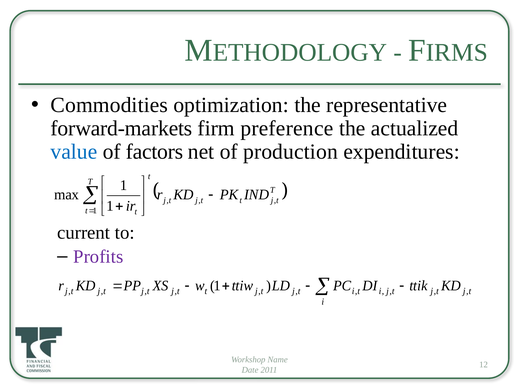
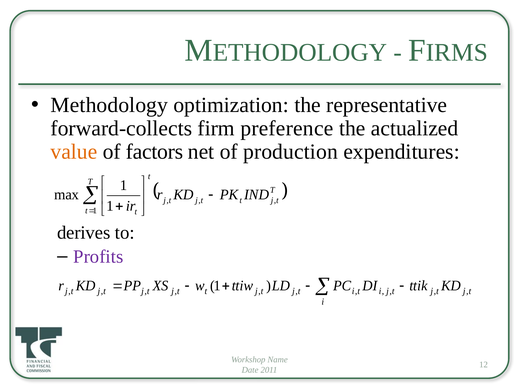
Commodities: Commodities -> Methodology
forward-markets: forward-markets -> forward-collects
value colour: blue -> orange
current: current -> derives
